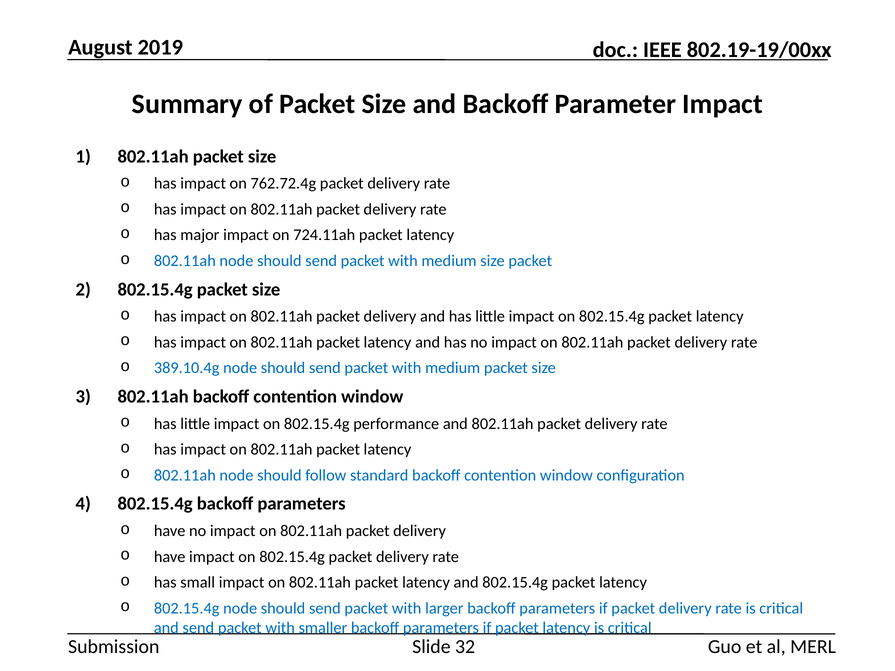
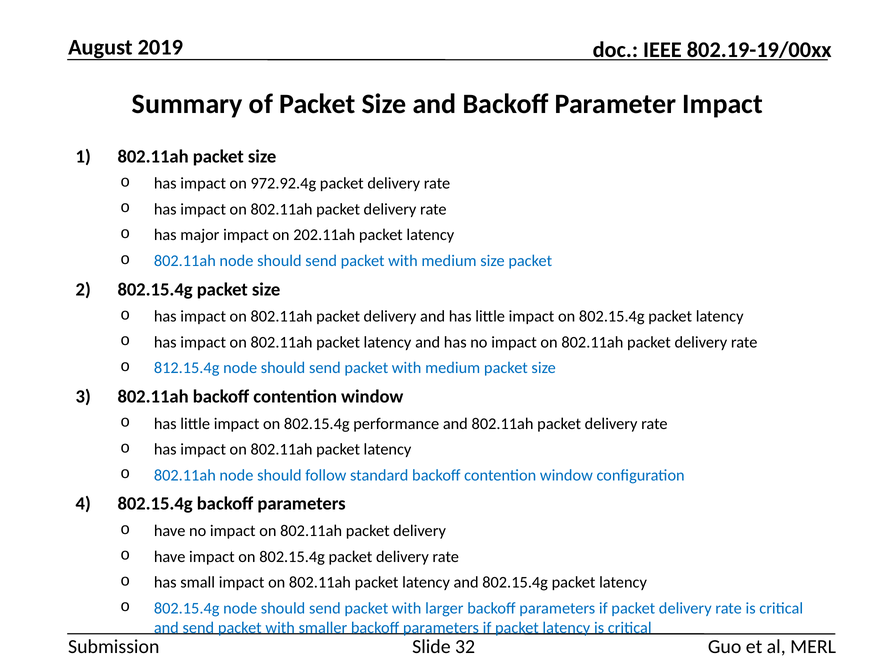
762.72.4g: 762.72.4g -> 972.92.4g
724.11ah: 724.11ah -> 202.11ah
389.10.4g: 389.10.4g -> 812.15.4g
